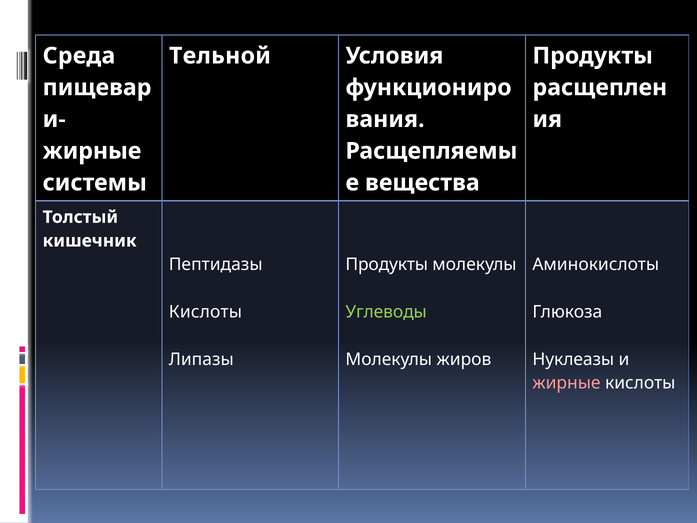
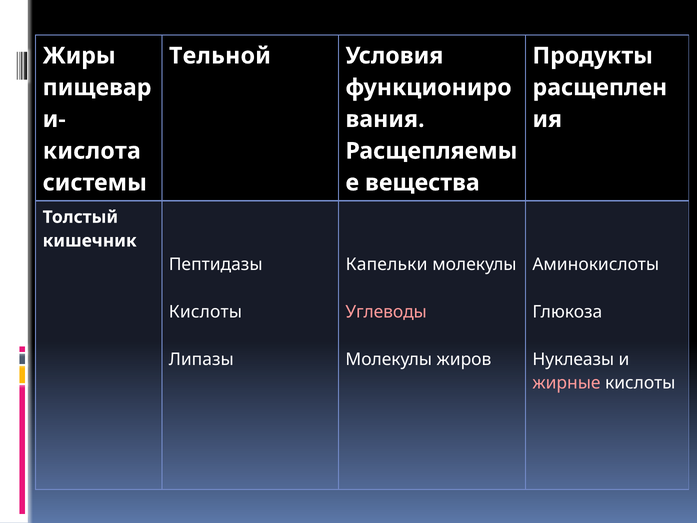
Среда: Среда -> Жиры
жирные at (92, 151): жирные -> кислота
Продукты at (387, 264): Продукты -> Капельки
Углеводы colour: light green -> pink
